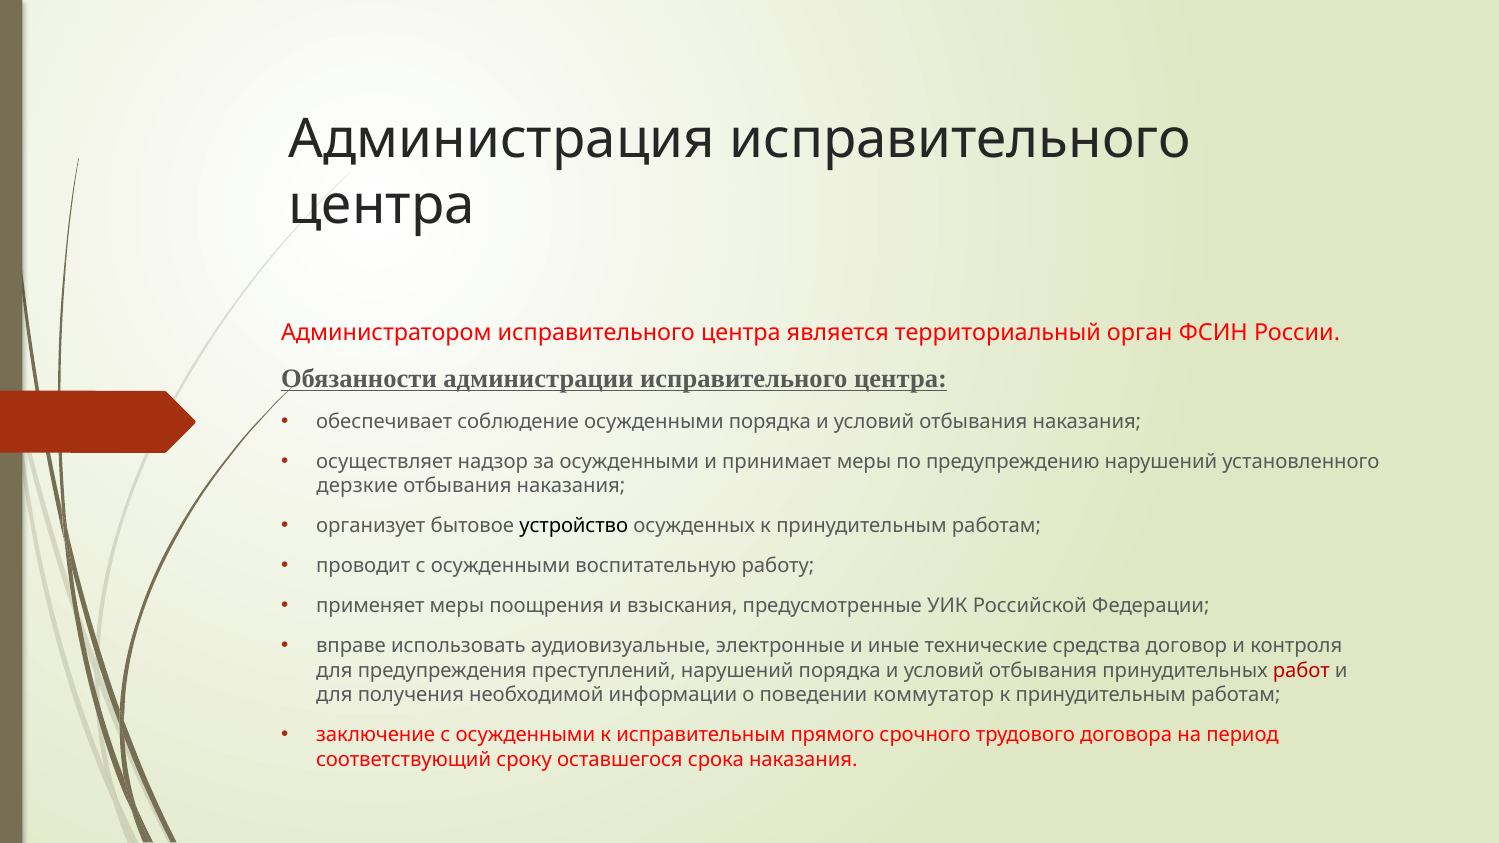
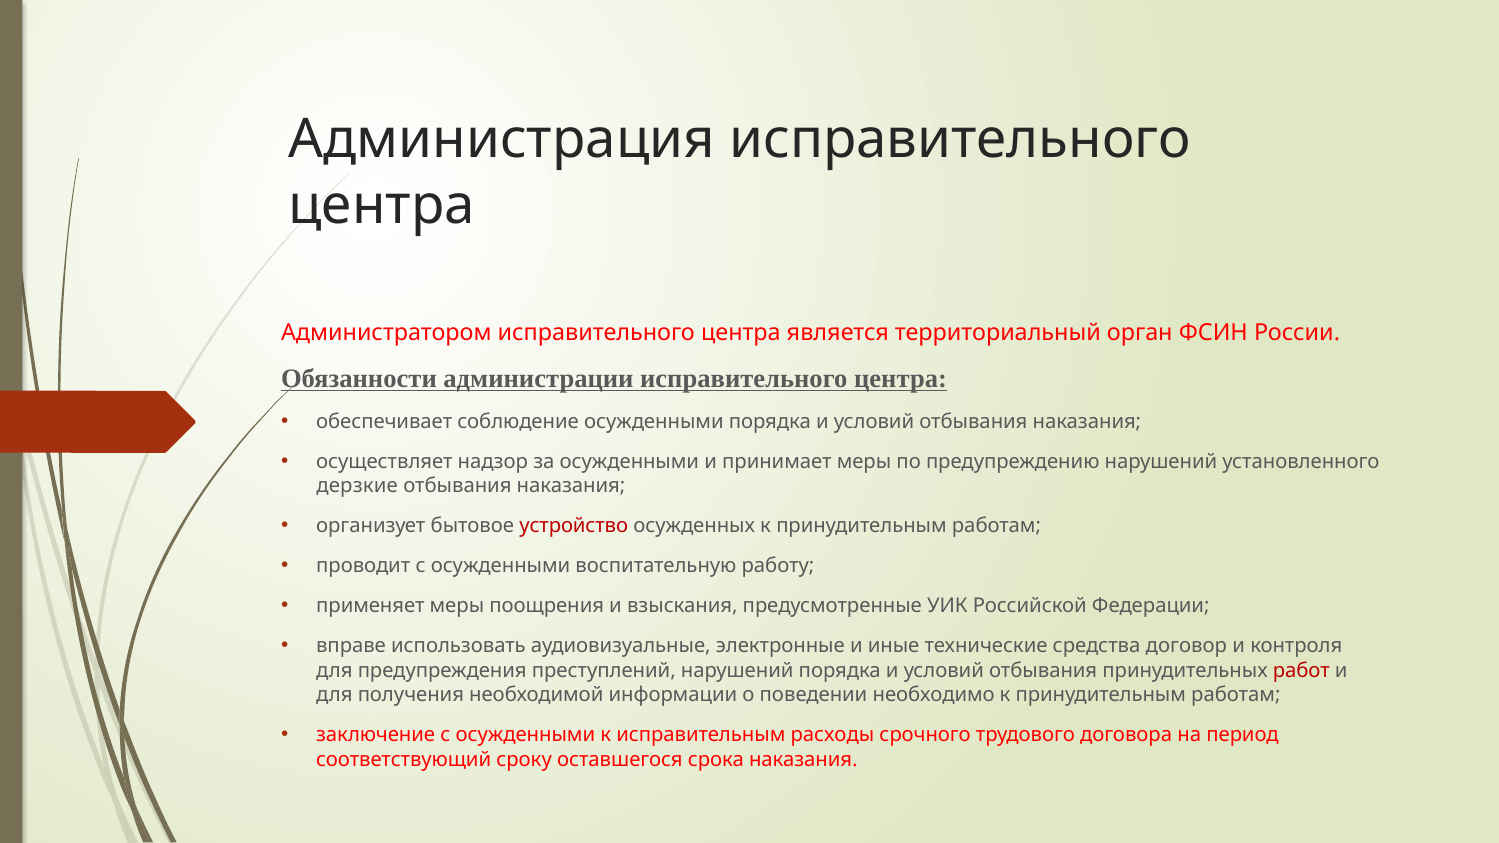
устройство colour: black -> red
коммутатор: коммутатор -> необходимо
прямого: прямого -> расходы
